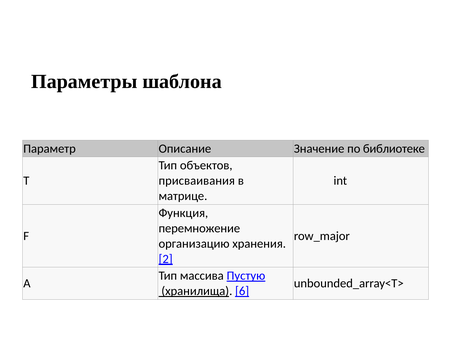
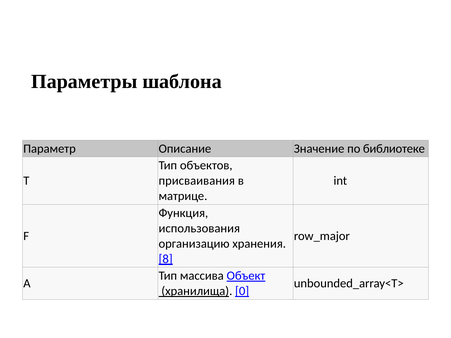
перемножение: перемножение -> использования
2: 2 -> 8
Пустую: Пустую -> Объект
6: 6 -> 0
